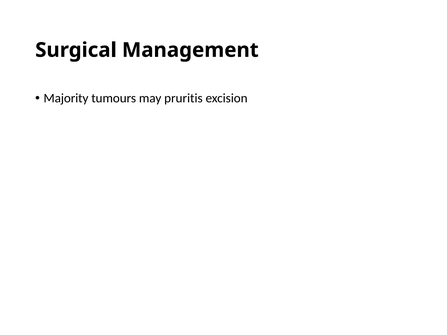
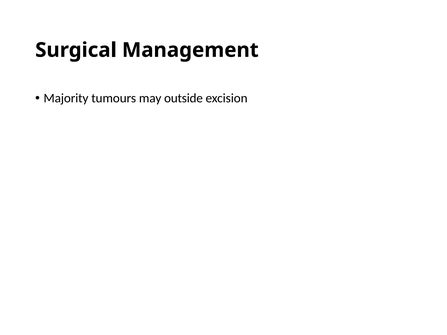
pruritis: pruritis -> outside
